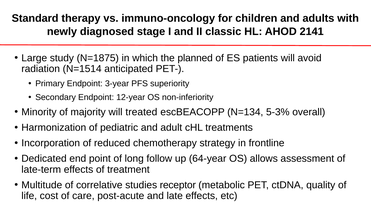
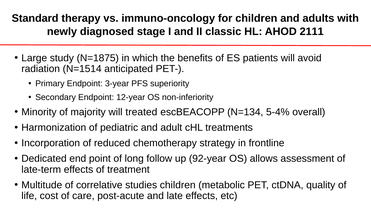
2141: 2141 -> 2111
planned: planned -> benefits
5-3%: 5-3% -> 5-4%
64-year: 64-year -> 92-year
studies receptor: receptor -> children
